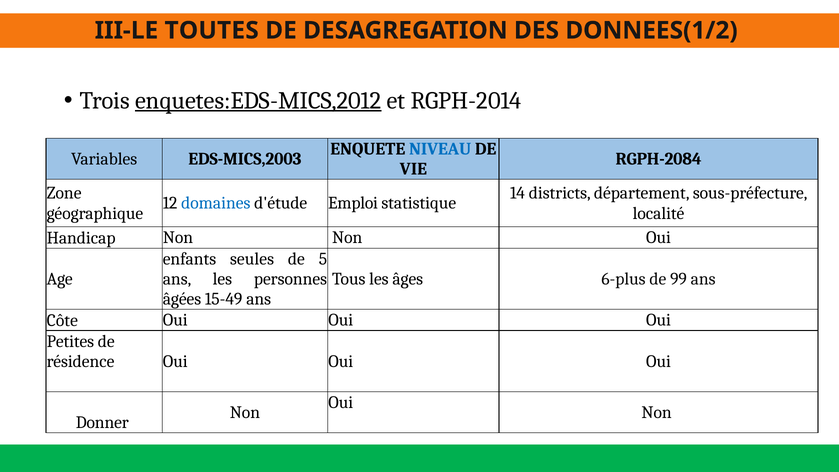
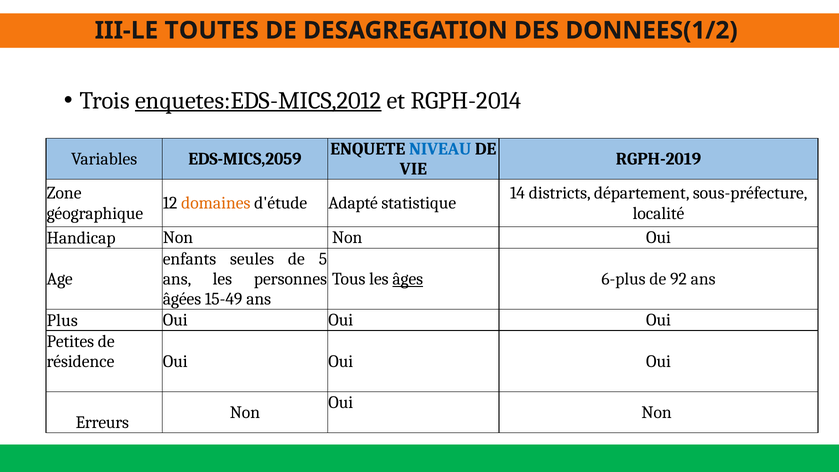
EDS-MICS,2003: EDS-MICS,2003 -> EDS-MICS,2059
RGPH-2084: RGPH-2084 -> RGPH-2019
domaines colour: blue -> orange
Emploi: Emploi -> Adapté
âges underline: none -> present
99: 99 -> 92
Côte: Côte -> Plus
Donner: Donner -> Erreurs
